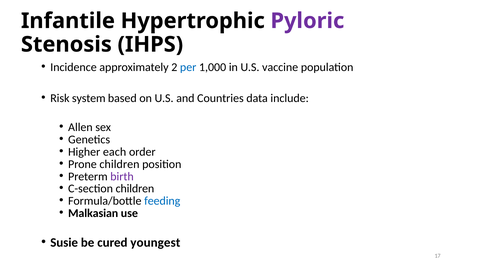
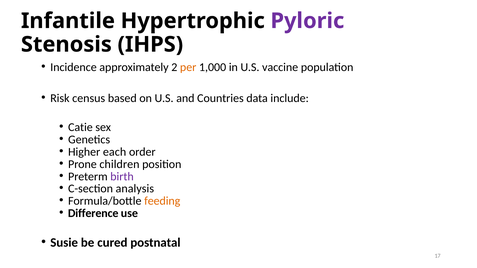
per colour: blue -> orange
system: system -> census
Allen: Allen -> Catie
C-section children: children -> analysis
feeding colour: blue -> orange
Malkasian: Malkasian -> Difference
youngest: youngest -> postnatal
